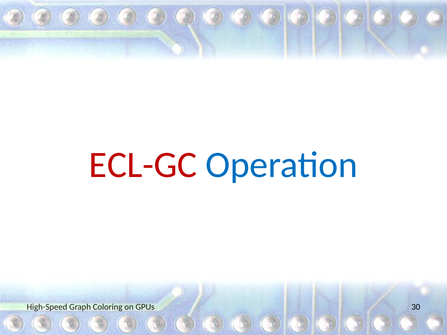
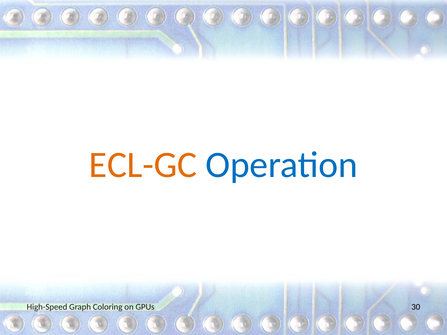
ECL-GC colour: red -> orange
